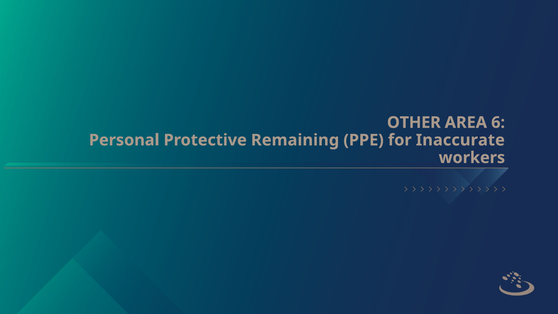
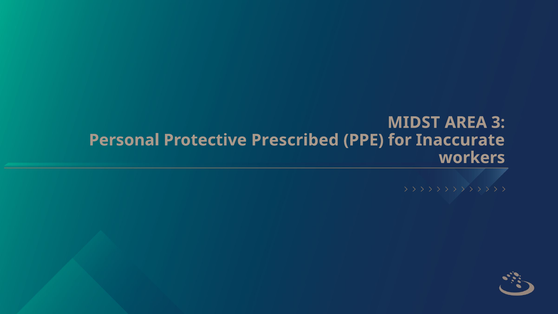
OTHER: OTHER -> MIDST
6: 6 -> 3
Remaining: Remaining -> Prescribed
